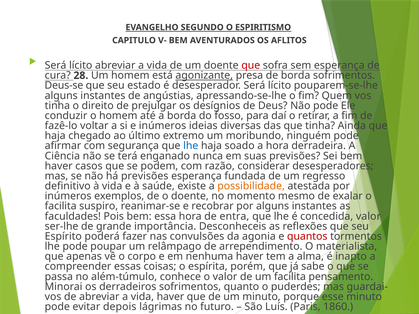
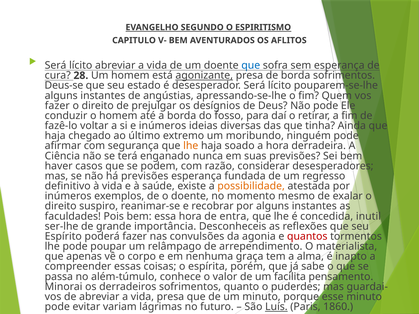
que at (251, 65) colour: red -> blue
tinha at (57, 106): tinha -> fazer
lhe at (191, 146) colour: blue -> orange
facilita at (61, 206): facilita -> direito
concedida valor: valor -> inutil
nenhuma haver: haver -> graça
vida haver: haver -> presa
depois: depois -> variam
Luís underline: none -> present
